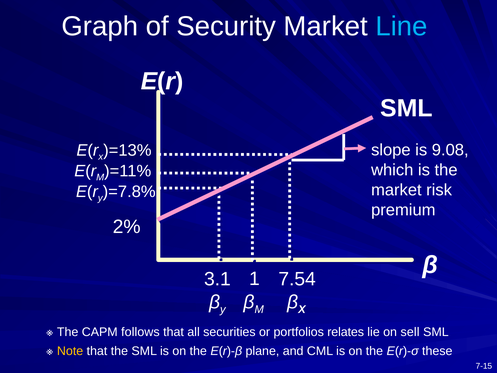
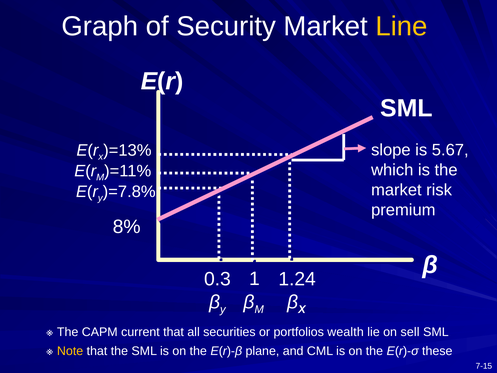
Line colour: light blue -> yellow
9.08: 9.08 -> 5.67
2%: 2% -> 8%
3.1: 3.1 -> 0.3
7.54: 7.54 -> 1.24
follows: follows -> current
relates: relates -> wealth
